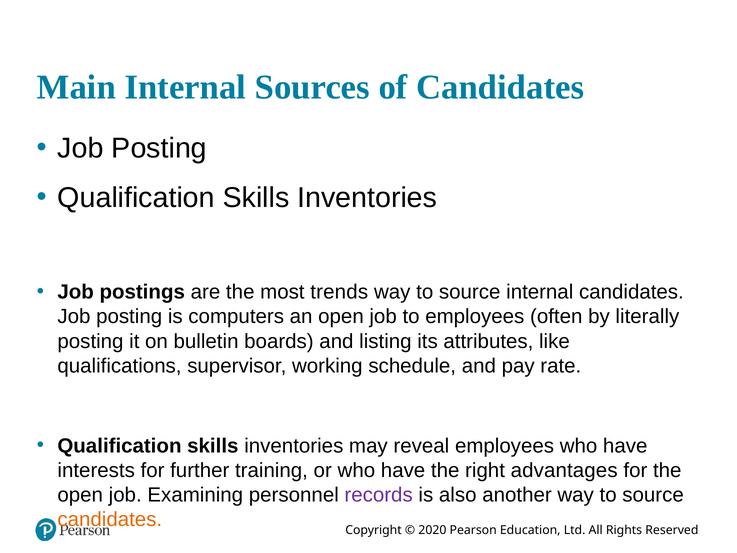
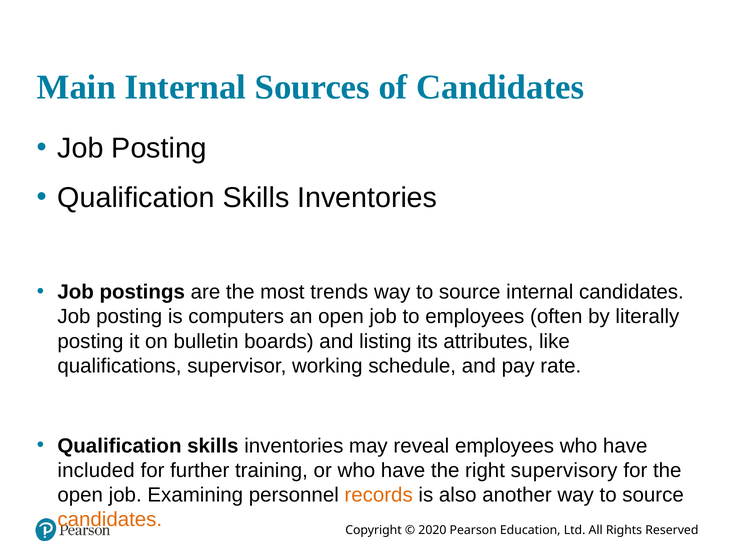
interests: interests -> included
advantages: advantages -> supervisory
records colour: purple -> orange
